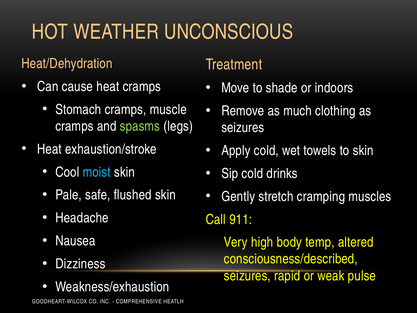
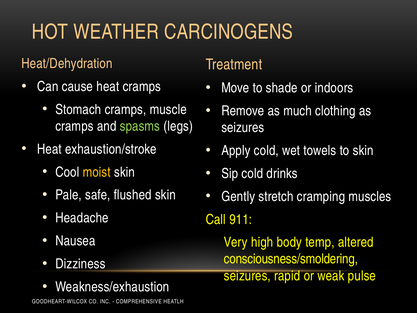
UNCONSCIOUS: UNCONSCIOUS -> CARCINOGENS
moist colour: light blue -> yellow
consciousness/described: consciousness/described -> consciousness/smoldering
